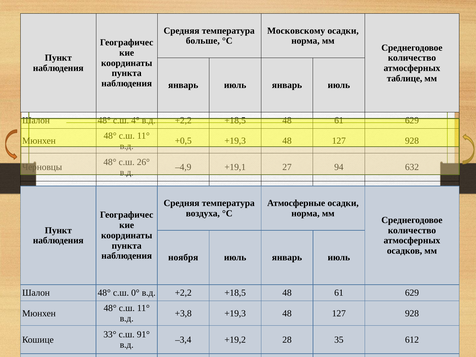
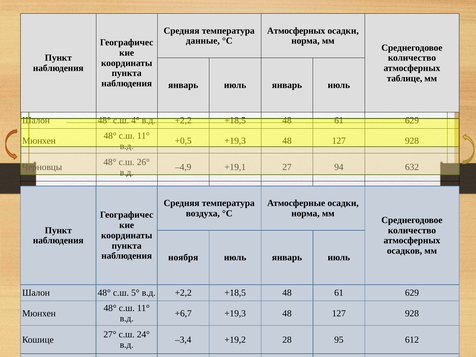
Московскому at (296, 31): Московскому -> Атмосферных
больше: больше -> данные
0°: 0° -> 5°
+3,8: +3,8 -> +6,7
33°: 33° -> 27°
91°: 91° -> 24°
35: 35 -> 95
